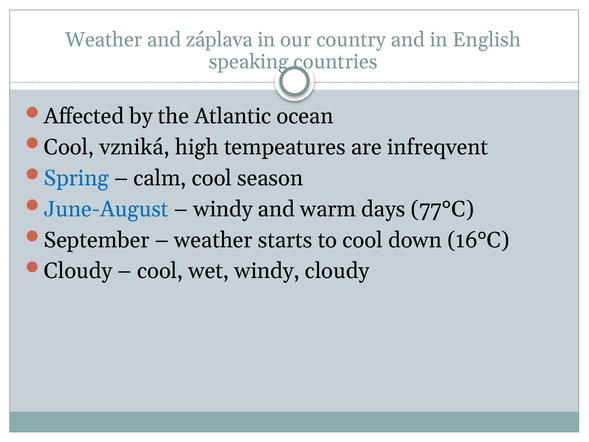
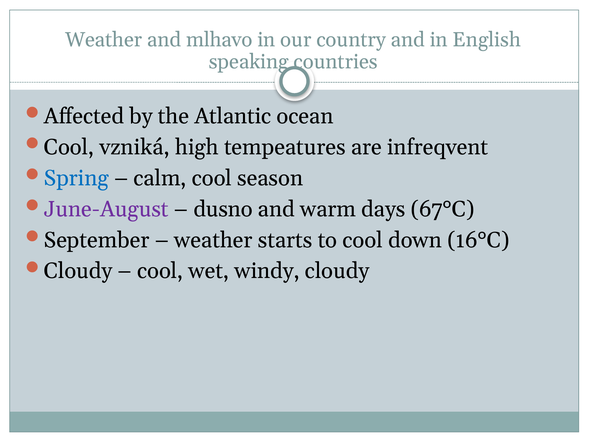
záplava: záplava -> mlhavo
June-August colour: blue -> purple
windy at (223, 209): windy -> dusno
77°C: 77°C -> 67°C
